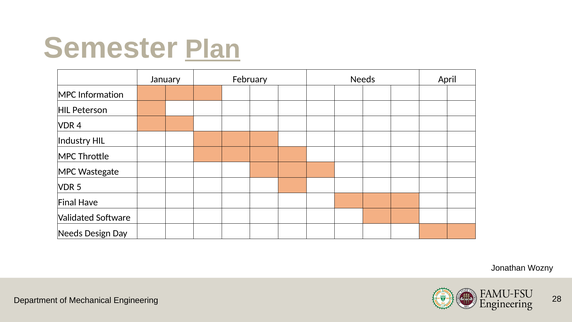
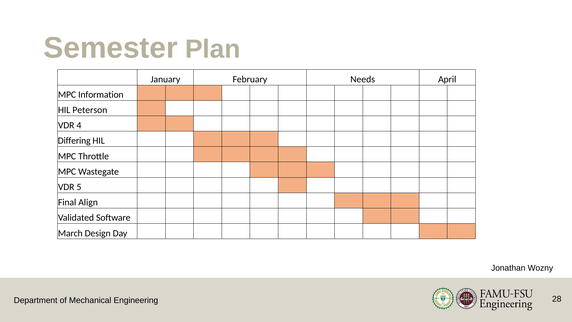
Plan underline: present -> none
Industry: Industry -> Differing
Have: Have -> Align
Needs at (70, 233): Needs -> March
